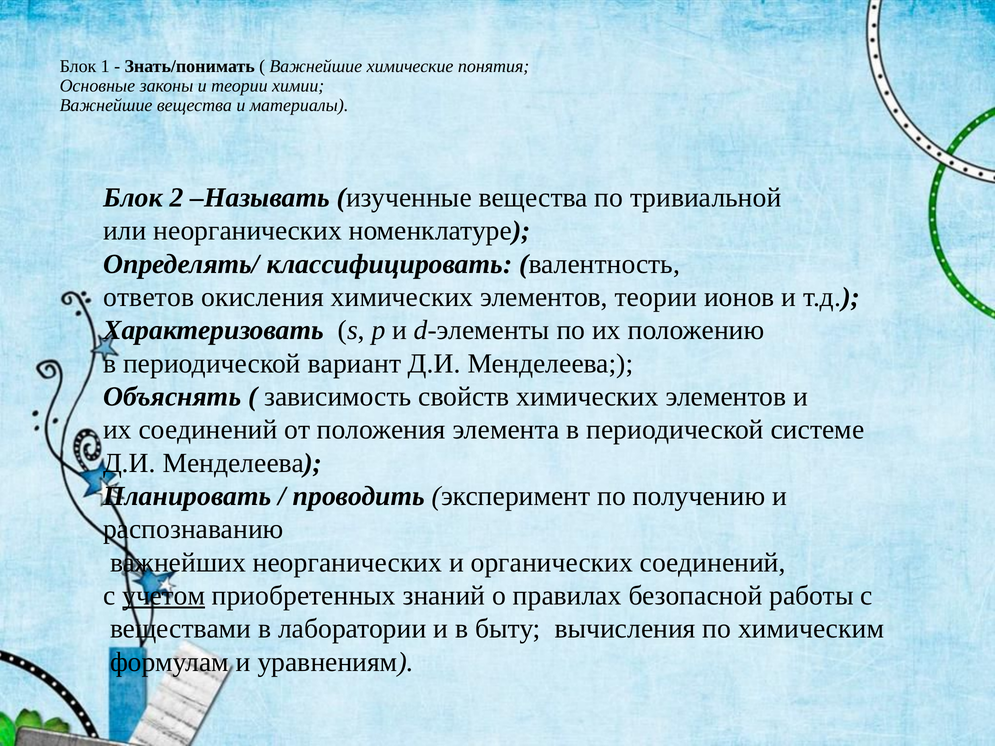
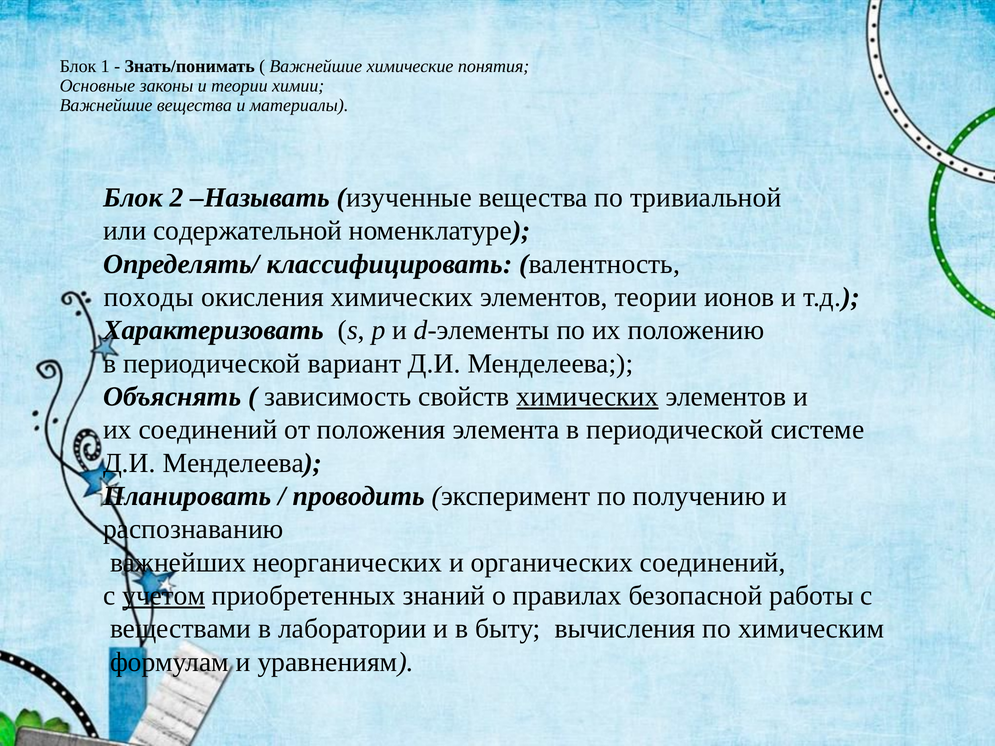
или неорганических: неорганических -> содержательной
ответов: ответов -> походы
химических at (588, 397) underline: none -> present
